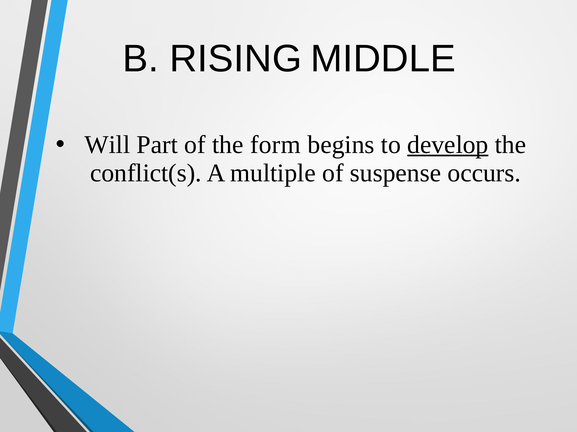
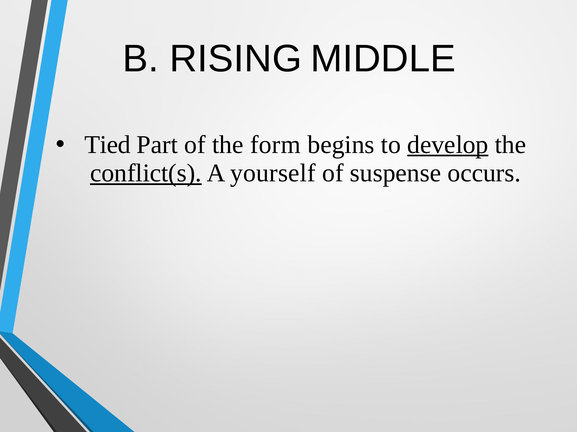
Will: Will -> Tied
conflict(s underline: none -> present
multiple: multiple -> yourself
